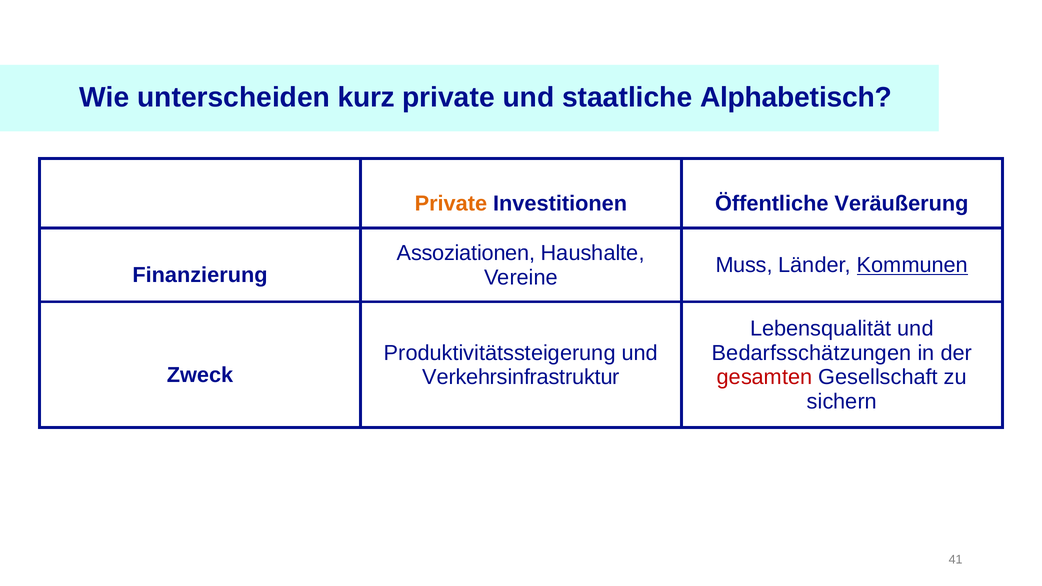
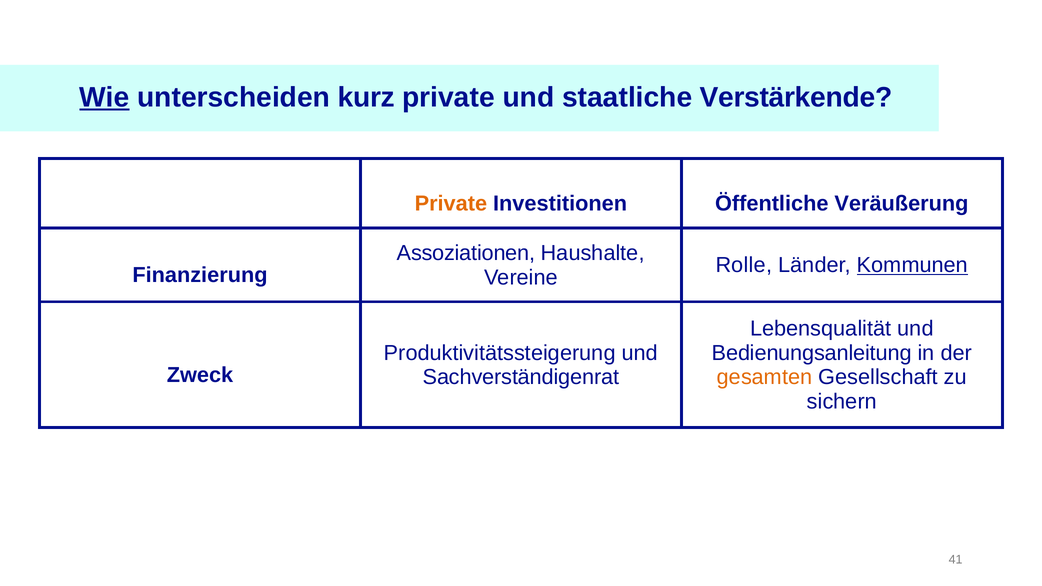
Wie underline: none -> present
Alphabetisch: Alphabetisch -> Verstärkende
Muss: Muss -> Rolle
Bedarfsschätzungen: Bedarfsschätzungen -> Bedienungsanleitung
Verkehrsinfrastruktur: Verkehrsinfrastruktur -> Sachverständigenrat
gesamten colour: red -> orange
